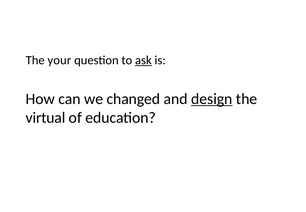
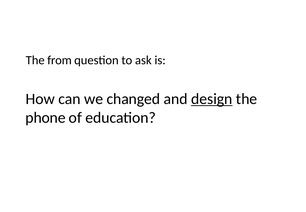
your: your -> from
ask underline: present -> none
virtual: virtual -> phone
